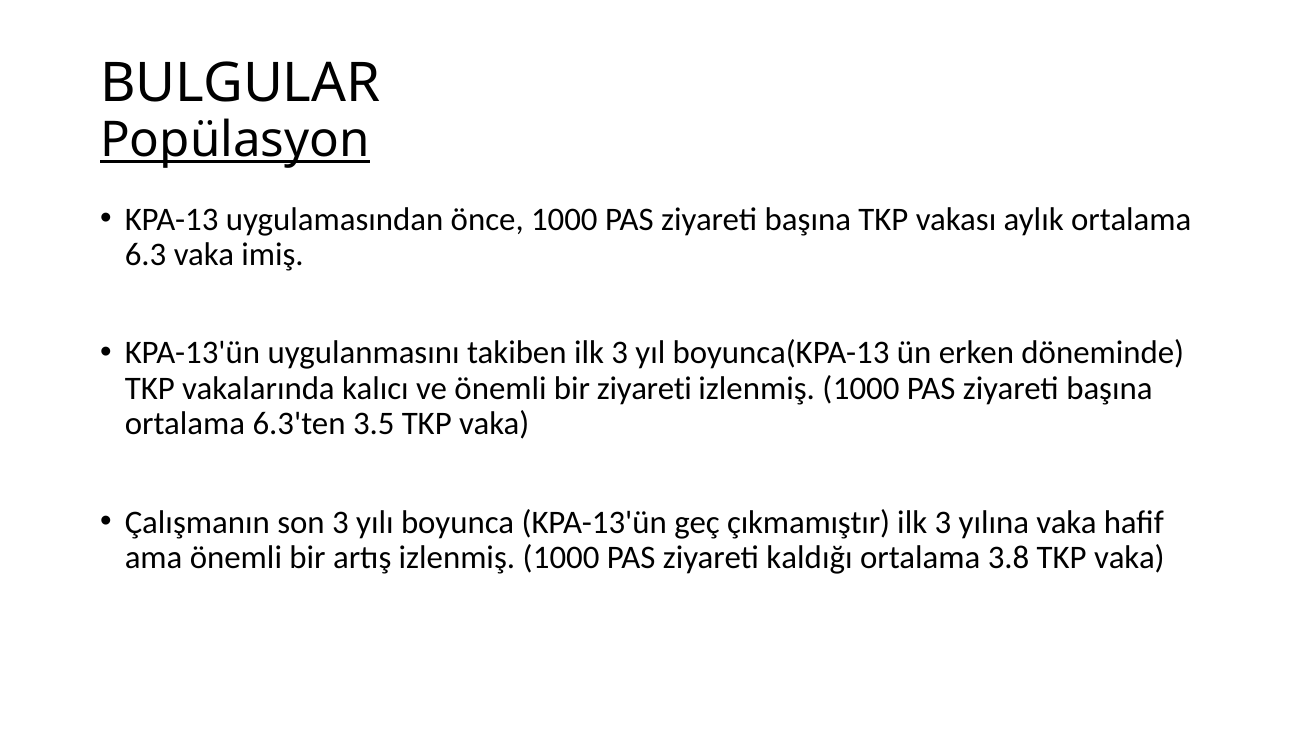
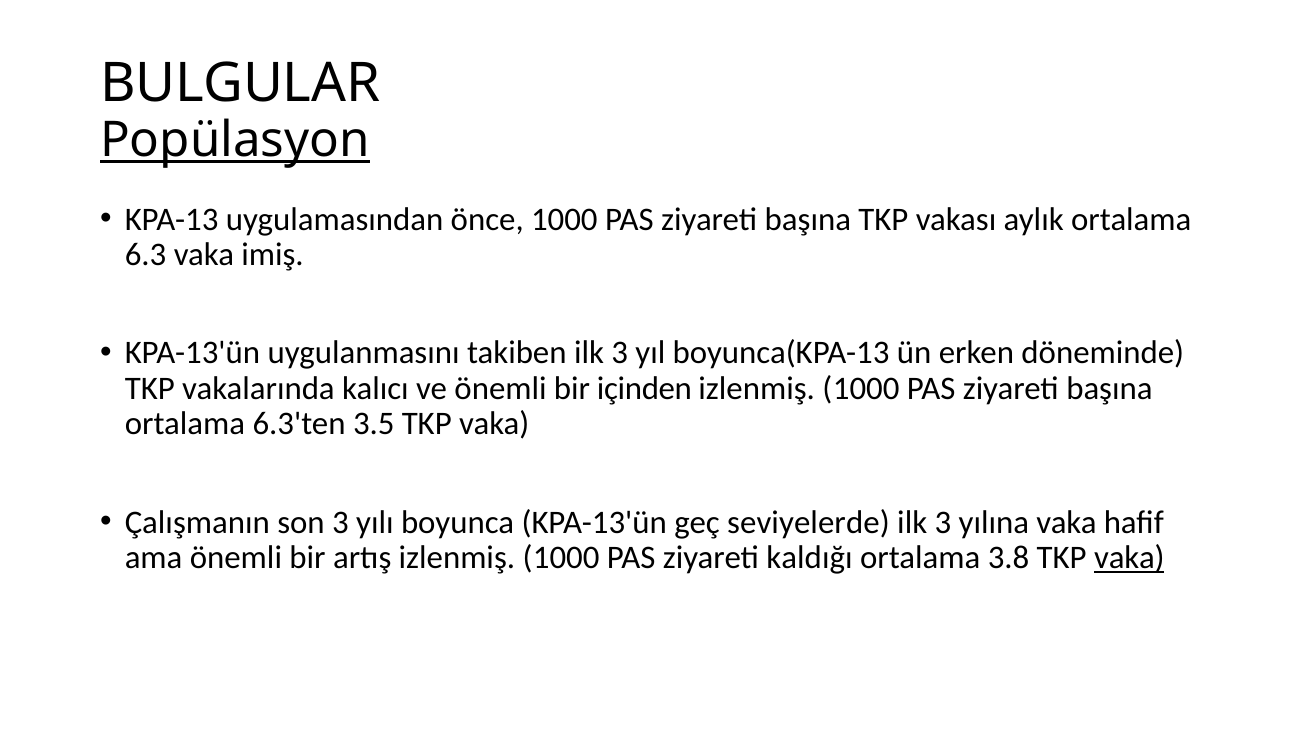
bir ziyareti: ziyareti -> içinden
çıkmamıştır: çıkmamıştır -> seviyelerde
vaka at (1129, 558) underline: none -> present
